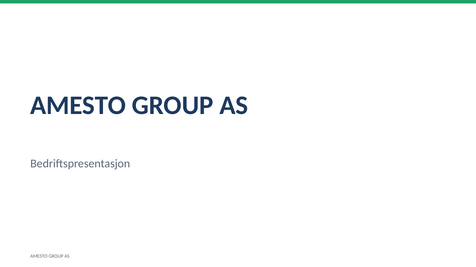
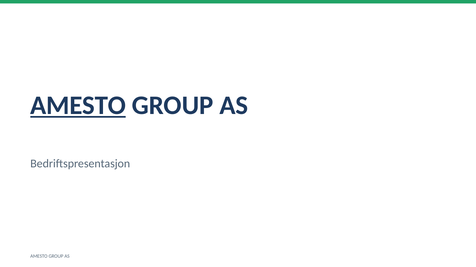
AMESTO at (78, 106) underline: none -> present
